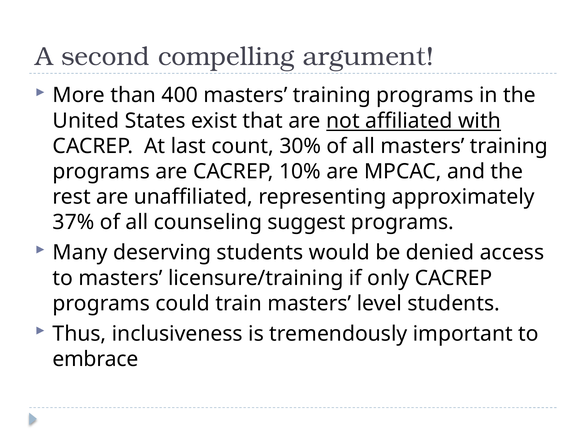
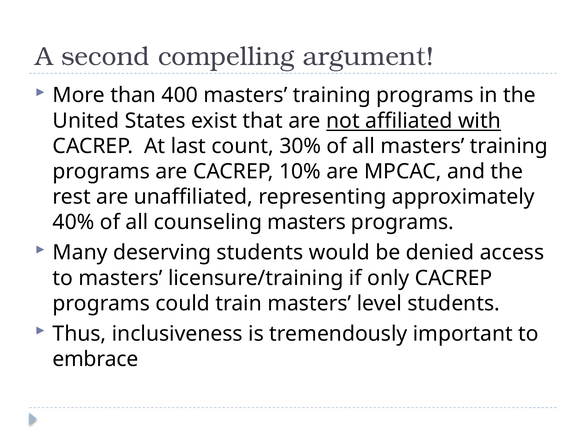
37%: 37% -> 40%
counseling suggest: suggest -> masters
